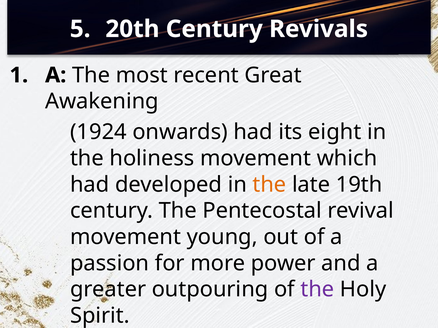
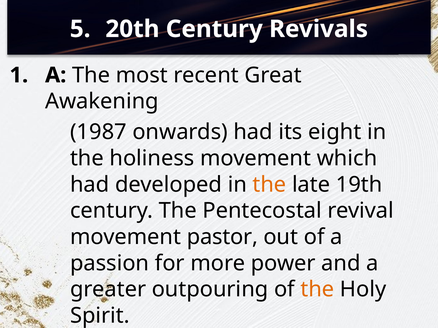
1924: 1924 -> 1987
young: young -> pastor
the at (317, 290) colour: purple -> orange
